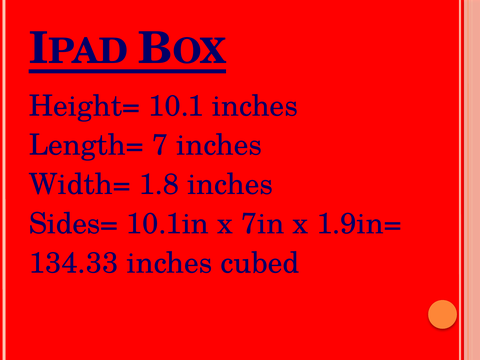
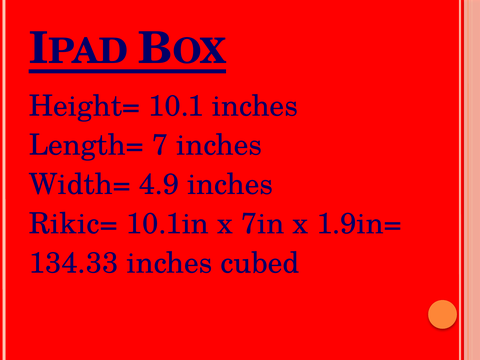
1.8: 1.8 -> 4.9
Sides=: Sides= -> Rikic=
